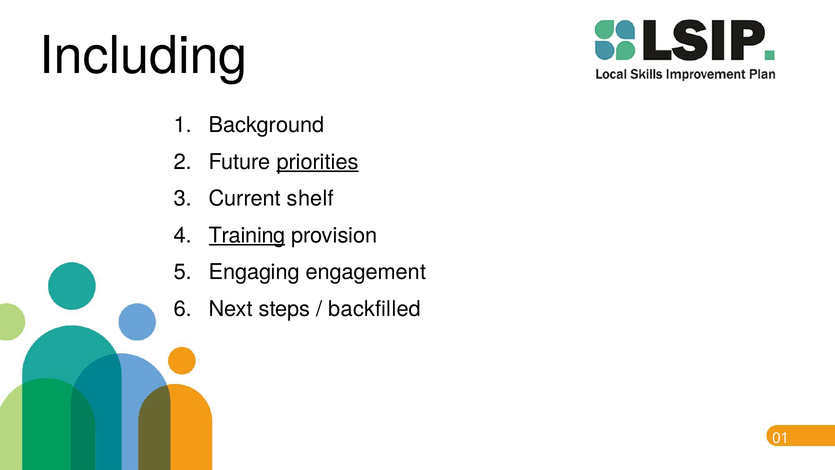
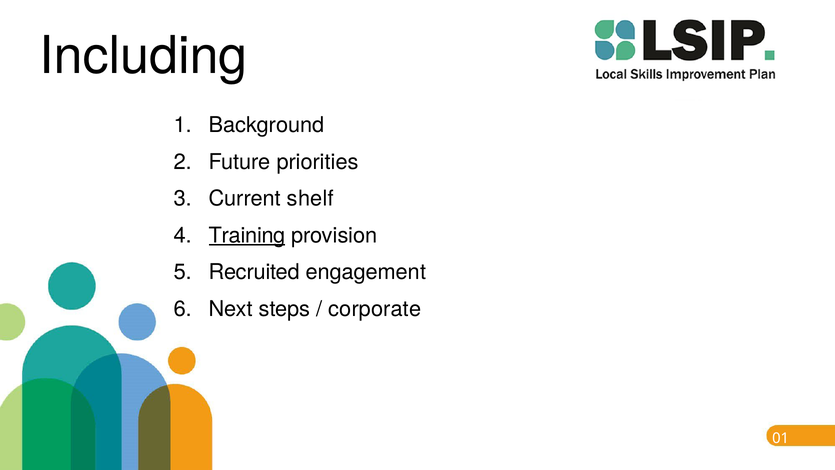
priorities underline: present -> none
Engaging: Engaging -> Recruited
backfilled: backfilled -> corporate
